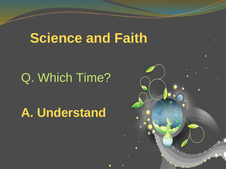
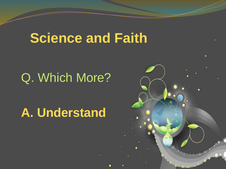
Time: Time -> More
